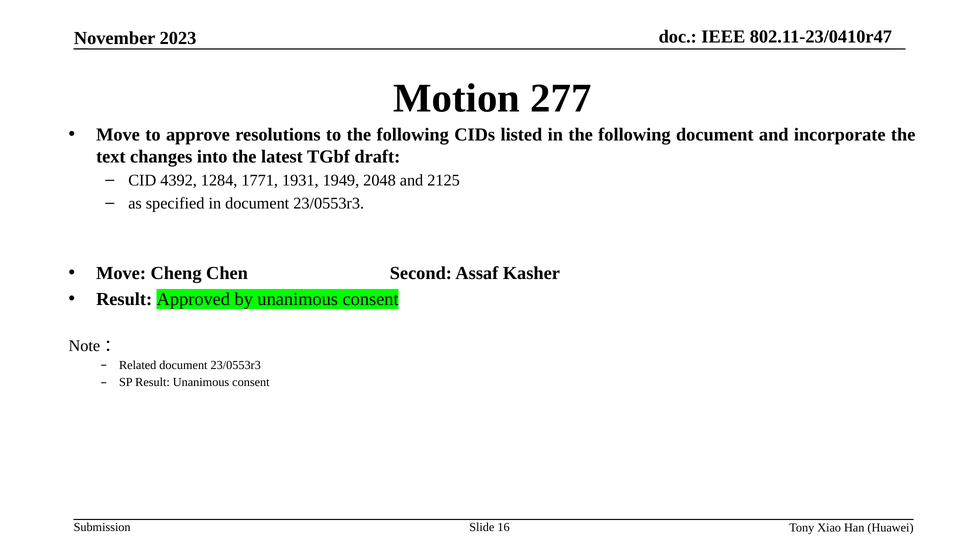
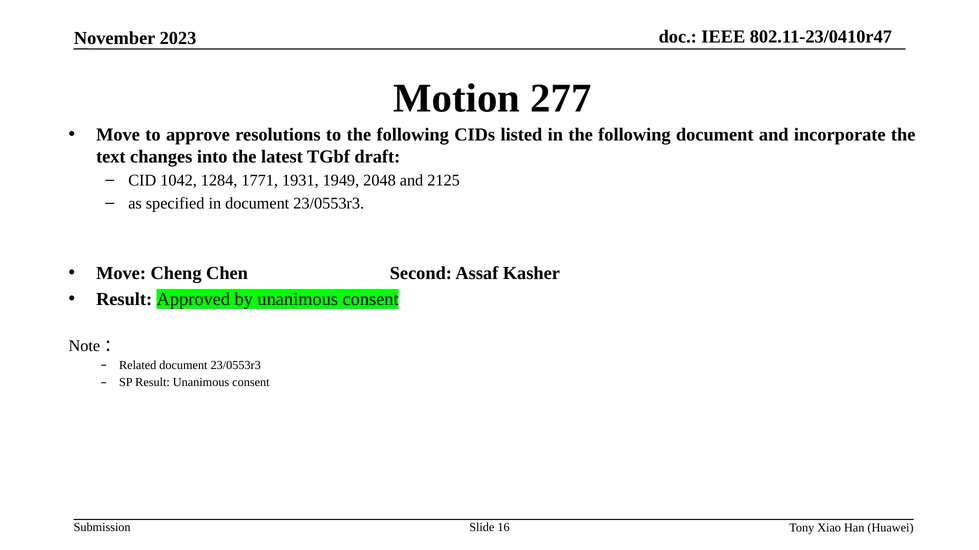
4392: 4392 -> 1042
